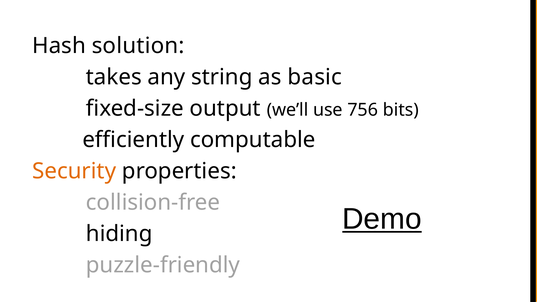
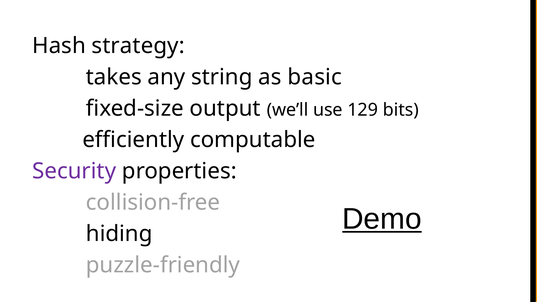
solution: solution -> strategy
756: 756 -> 129
Security colour: orange -> purple
